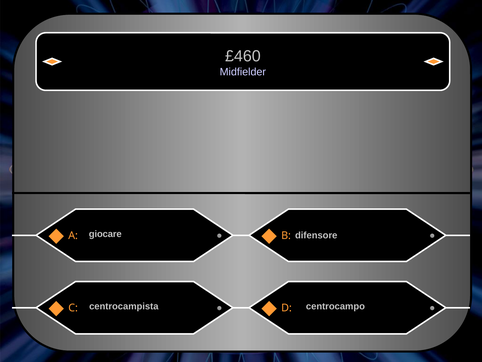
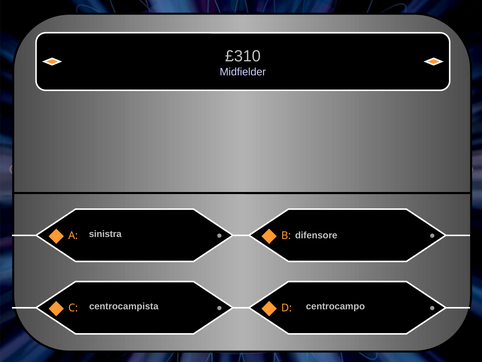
£460: £460 -> £310
giocare: giocare -> sinistra
